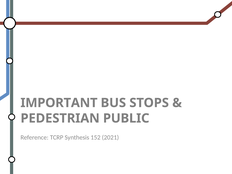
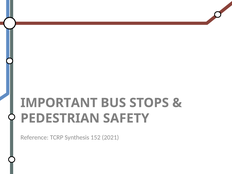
PUBLIC: PUBLIC -> SAFETY
